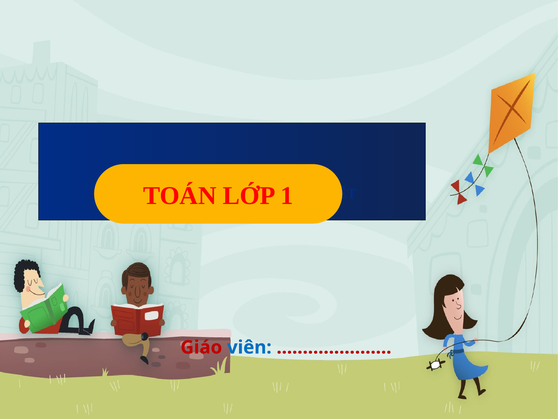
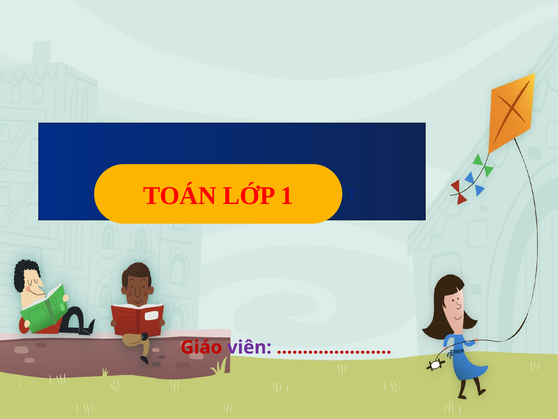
viên colour: blue -> purple
